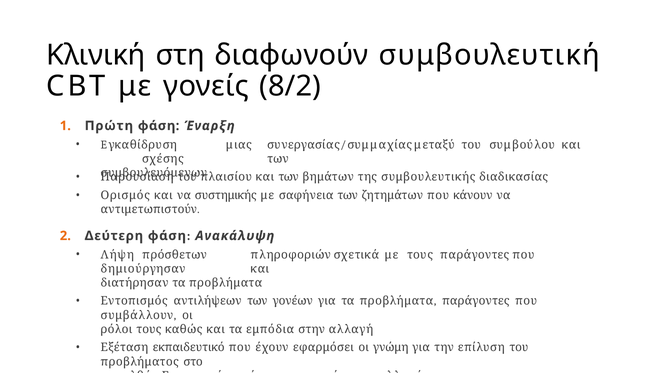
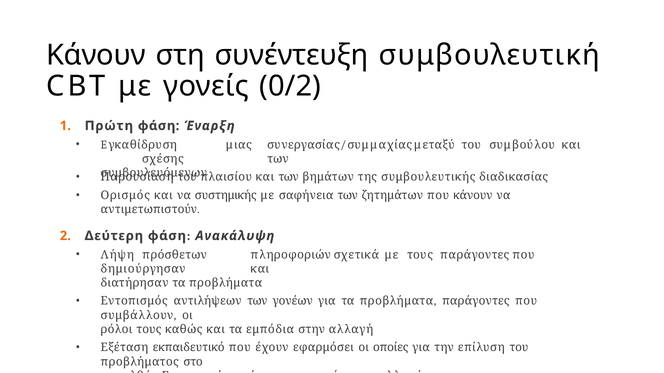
Κλινική at (96, 55): Κλινική -> Κάνουν
διαφωνούν: διαφωνούν -> συνέντευξη
8/2: 8/2 -> 0/2
γνώμη: γνώμη -> οποίες
